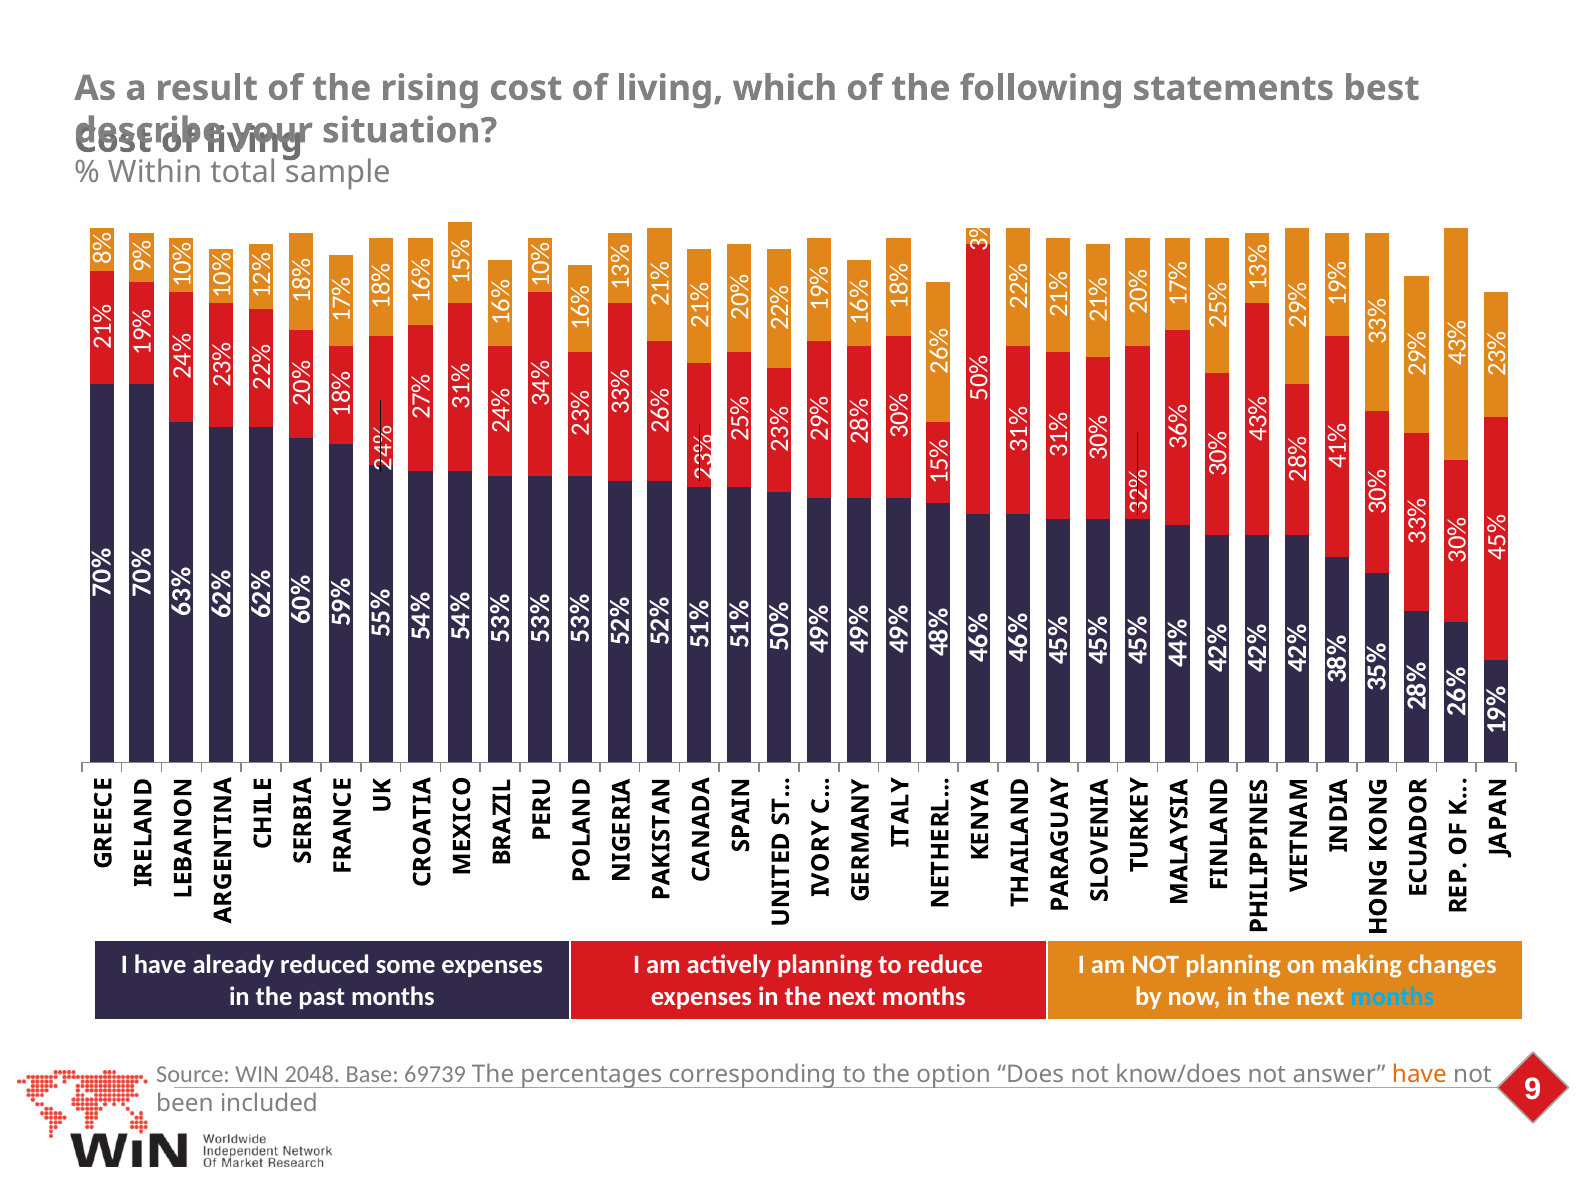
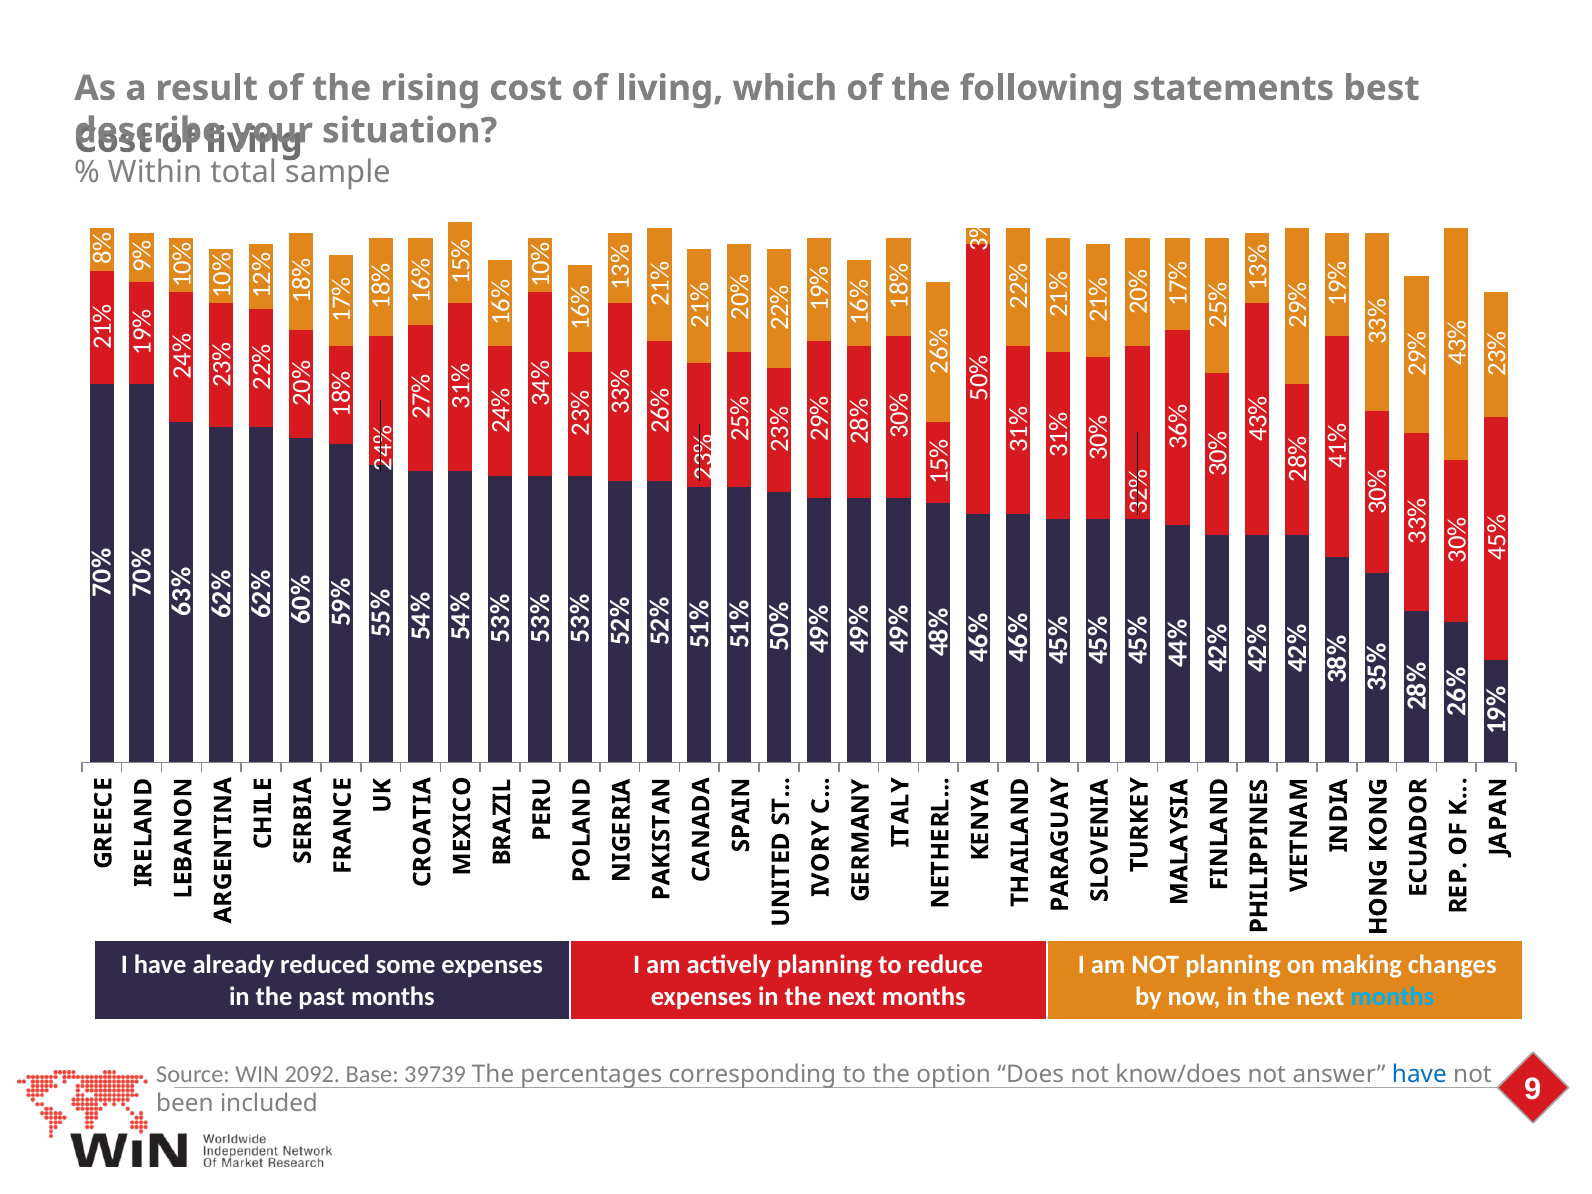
2048: 2048 -> 2092
69739: 69739 -> 39739
have at (1419, 1074) colour: orange -> blue
